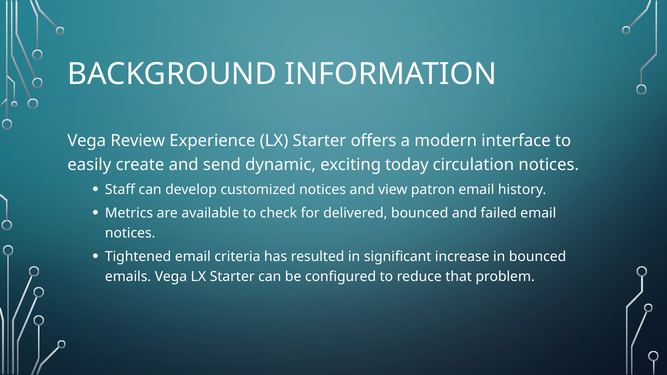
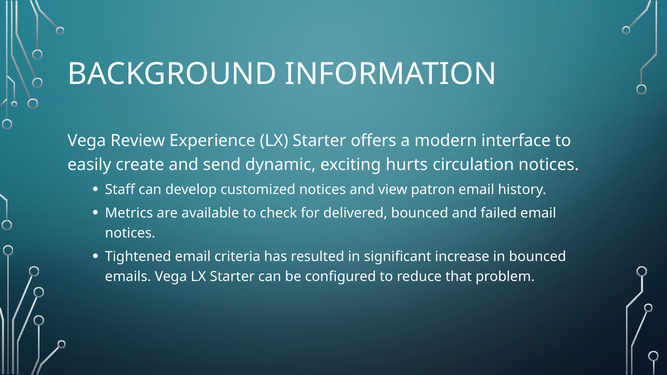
today: today -> hurts
